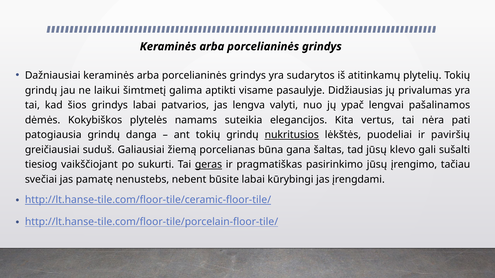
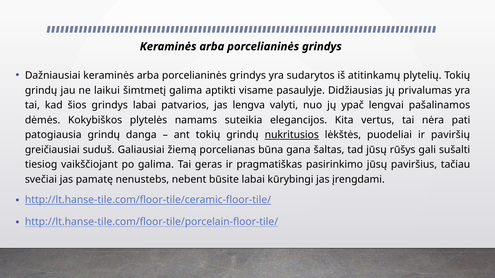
klevo: klevo -> rūšys
po sukurti: sukurti -> galima
geras underline: present -> none
įrengimo: įrengimo -> paviršius
